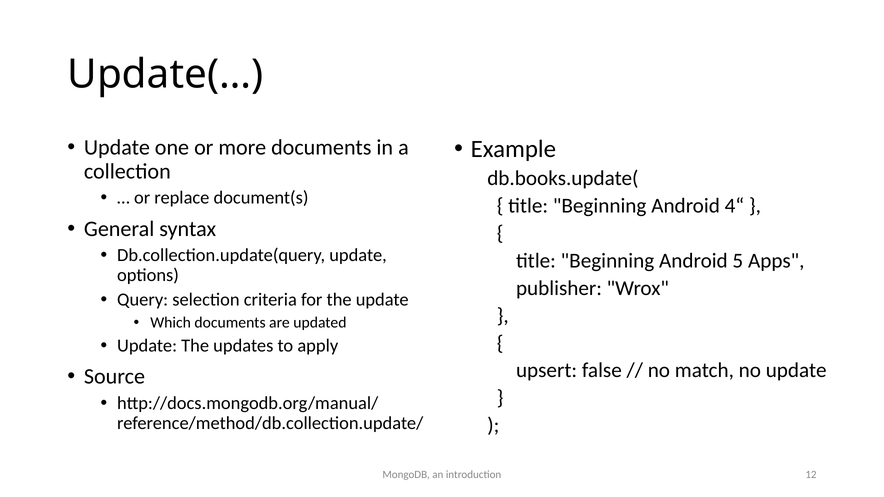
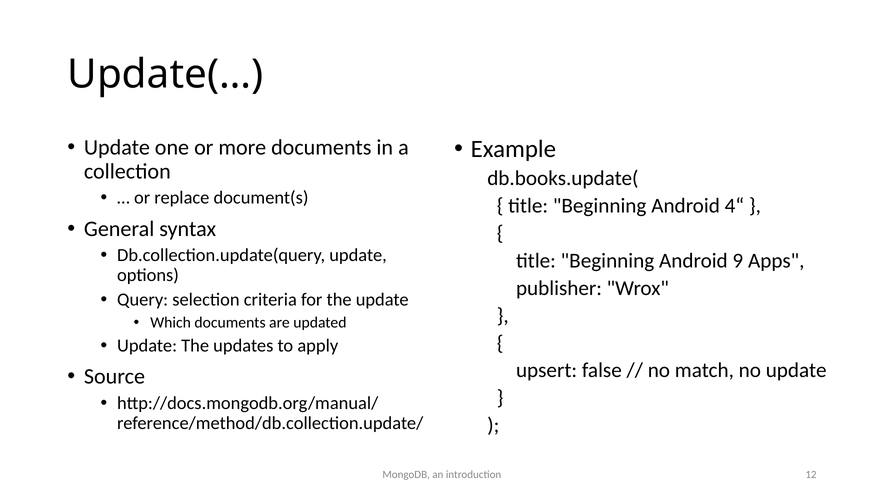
5: 5 -> 9
